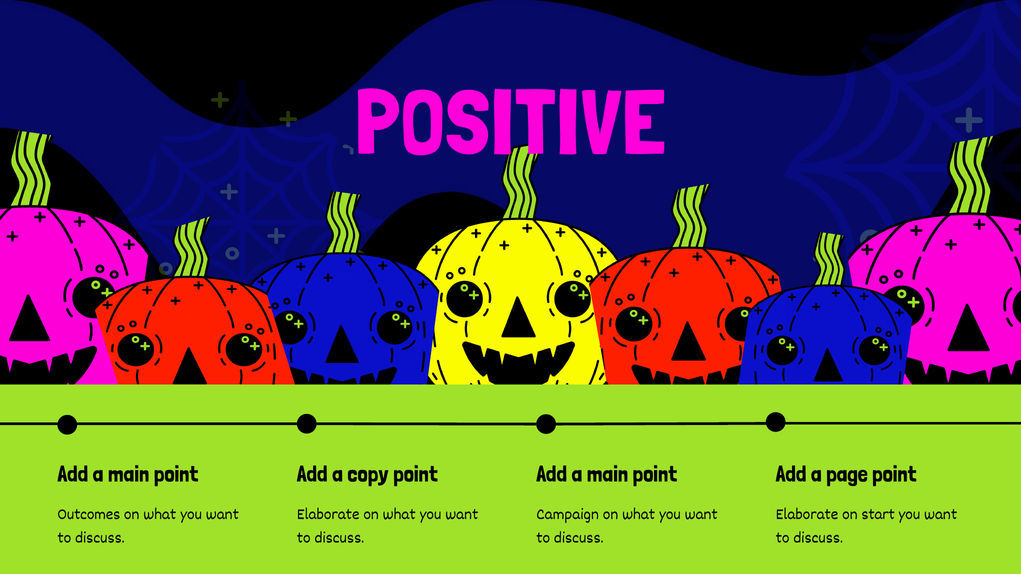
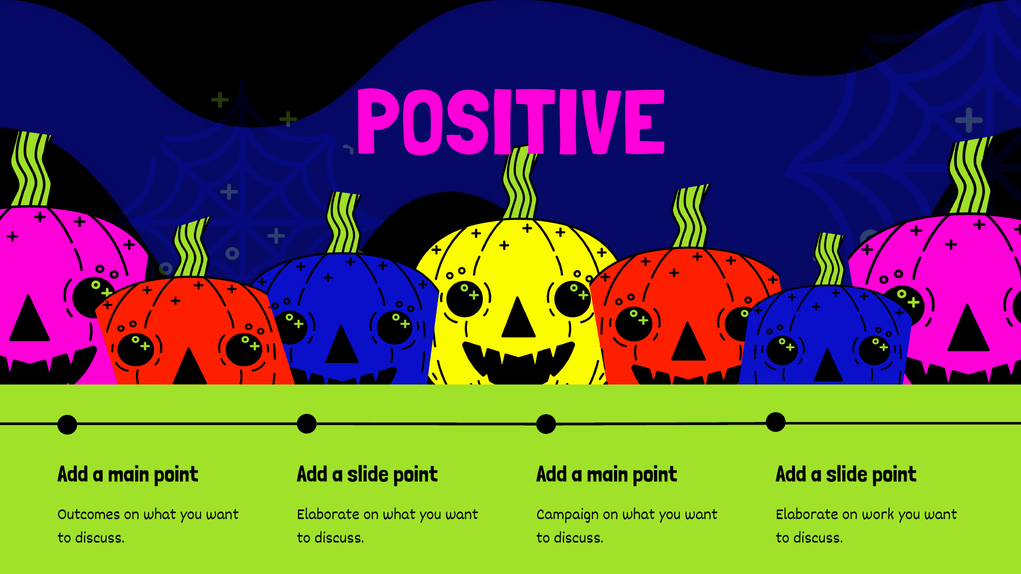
copy at (368, 475): copy -> slide
page at (847, 475): page -> slide
start: start -> work
